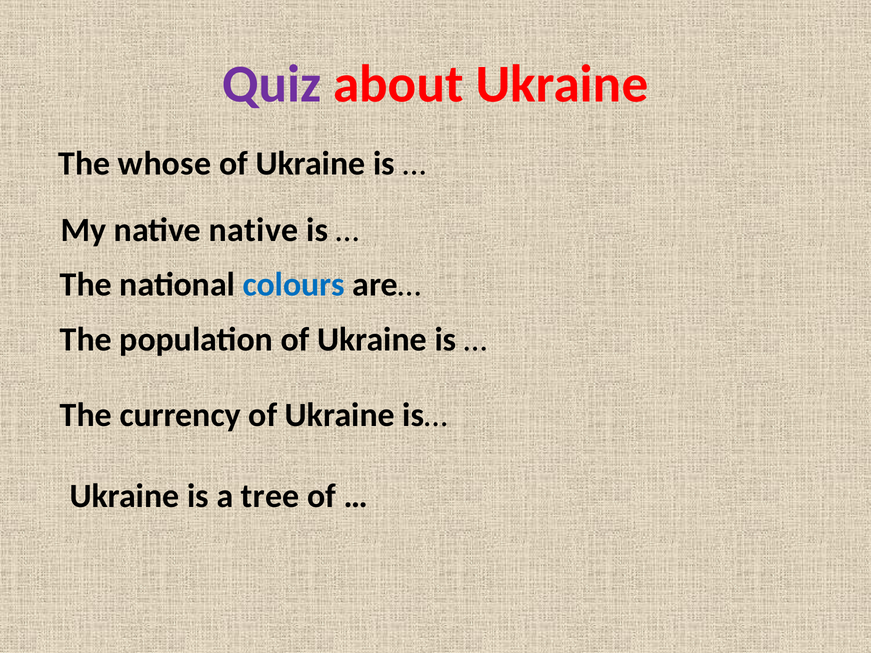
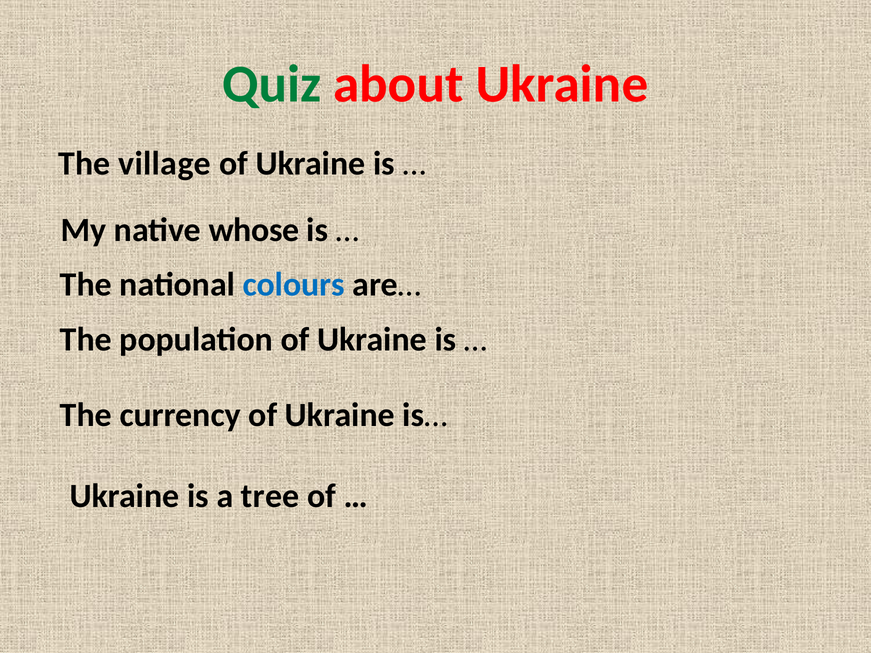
Quiz colour: purple -> green
whose: whose -> village
native native: native -> whose
